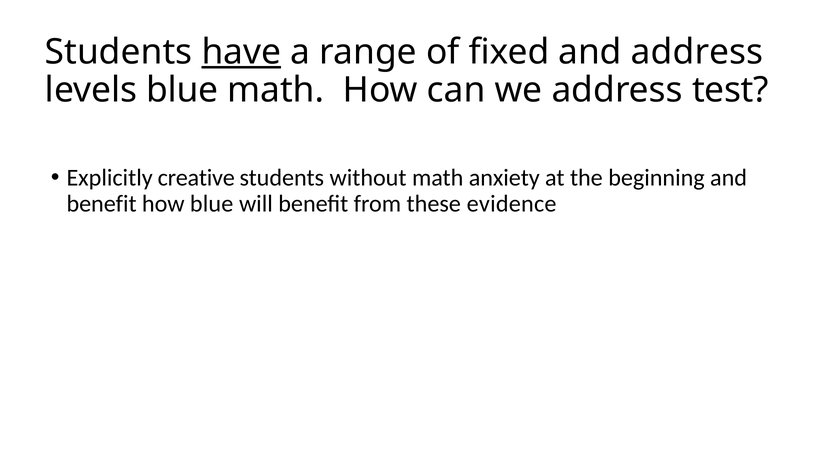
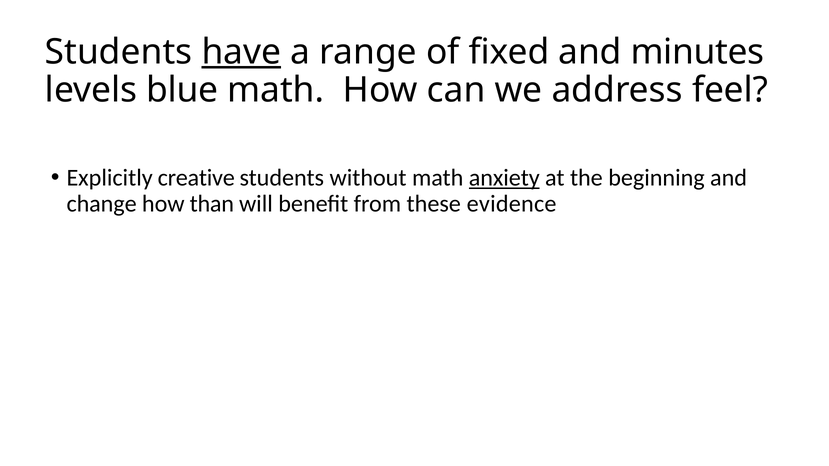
and address: address -> minutes
test: test -> feel
anxiety underline: none -> present
benefit at (102, 204): benefit -> change
how blue: blue -> than
